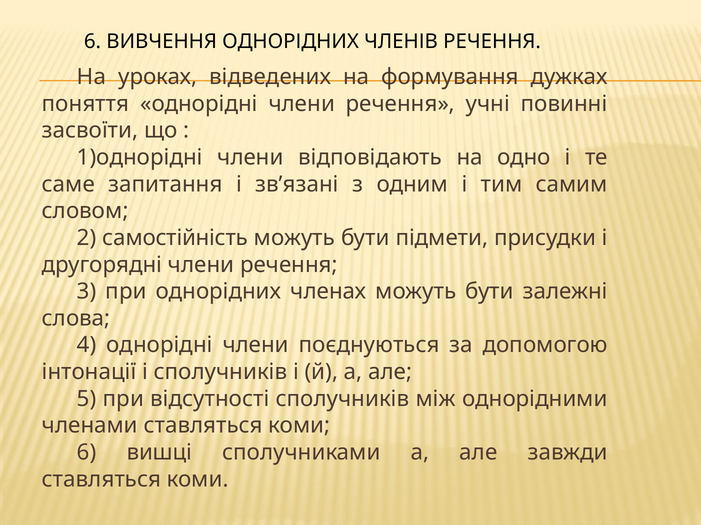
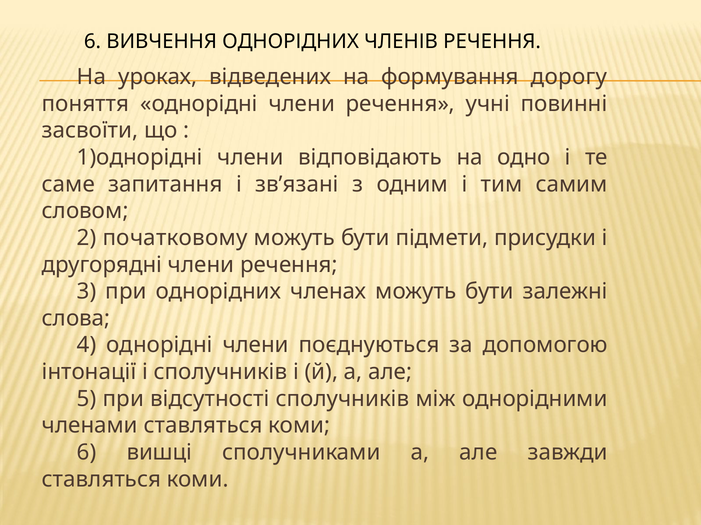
дужках: дужках -> дорогу
самостійність: самостійність -> початковому
